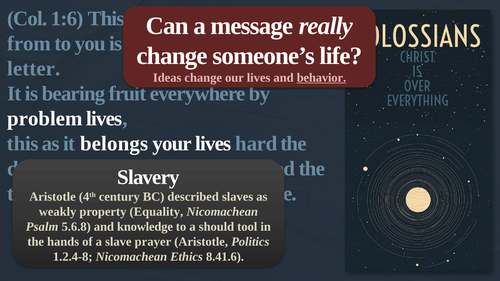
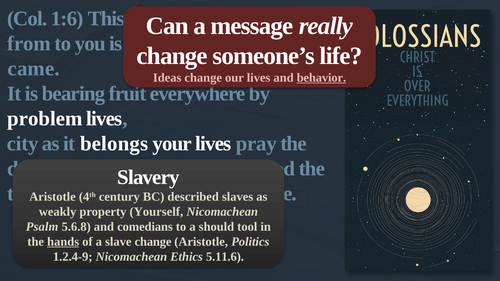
letter: letter -> came
this at (23, 144): this -> city
hard: hard -> pray
Equality: Equality -> Yourself
knowledge: knowledge -> comedians
hands underline: none -> present
slave prayer: prayer -> change
1.2.4-8: 1.2.4-8 -> 1.2.4-9
8.41.6: 8.41.6 -> 5.11.6
